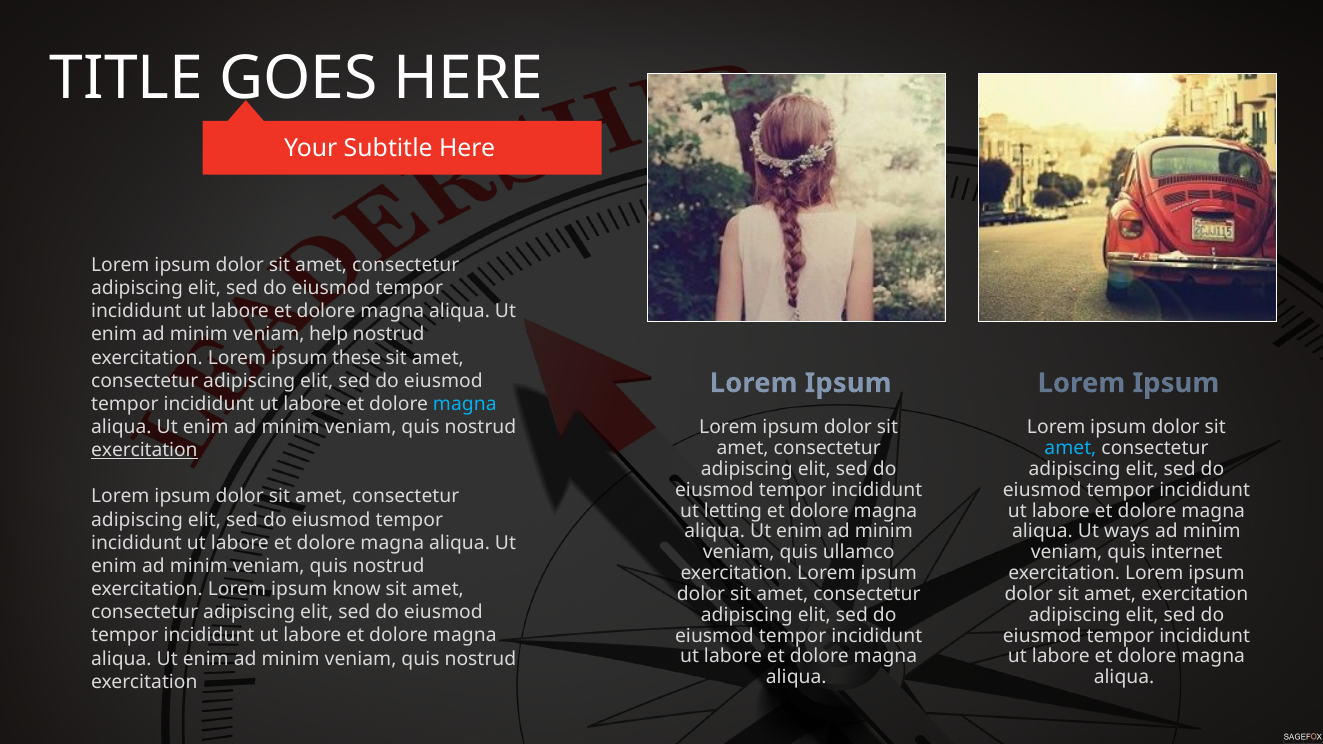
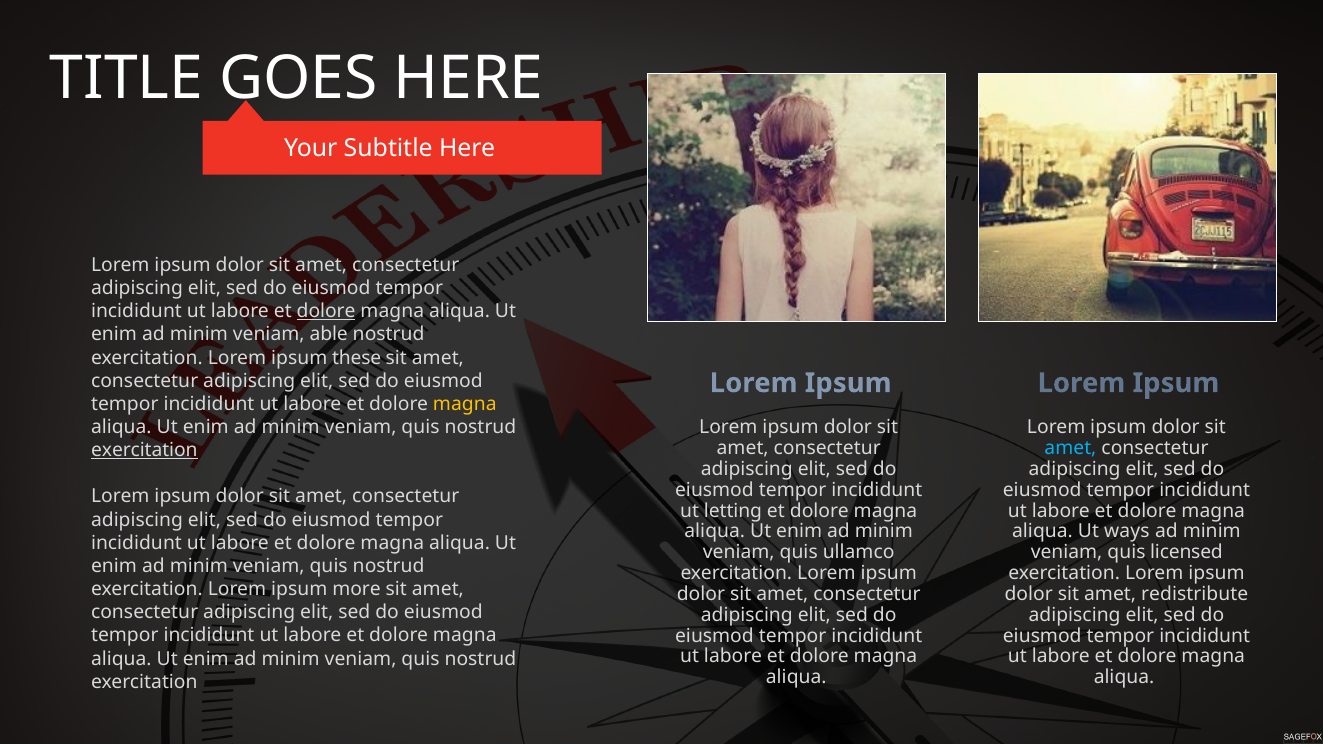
dolore at (326, 311) underline: none -> present
help: help -> able
magna at (465, 404) colour: light blue -> yellow
internet: internet -> licensed
know: know -> more
amet exercitation: exercitation -> redistribute
